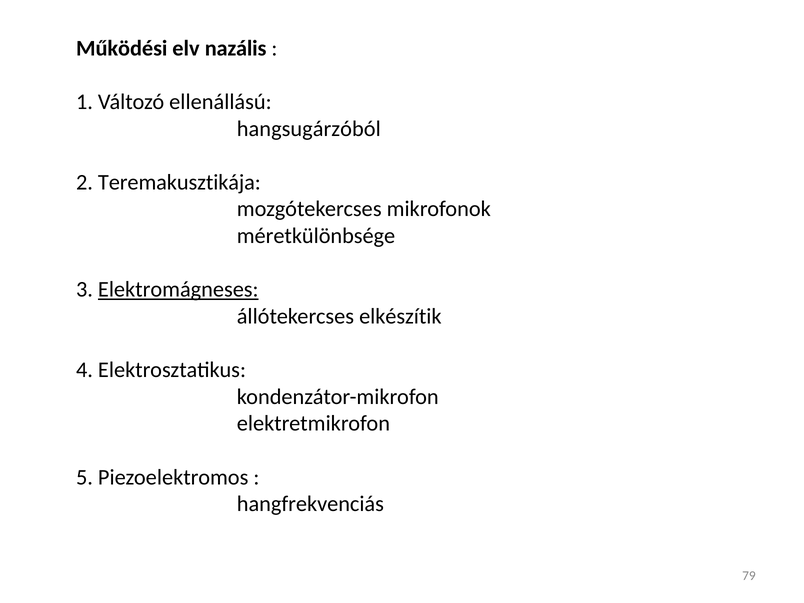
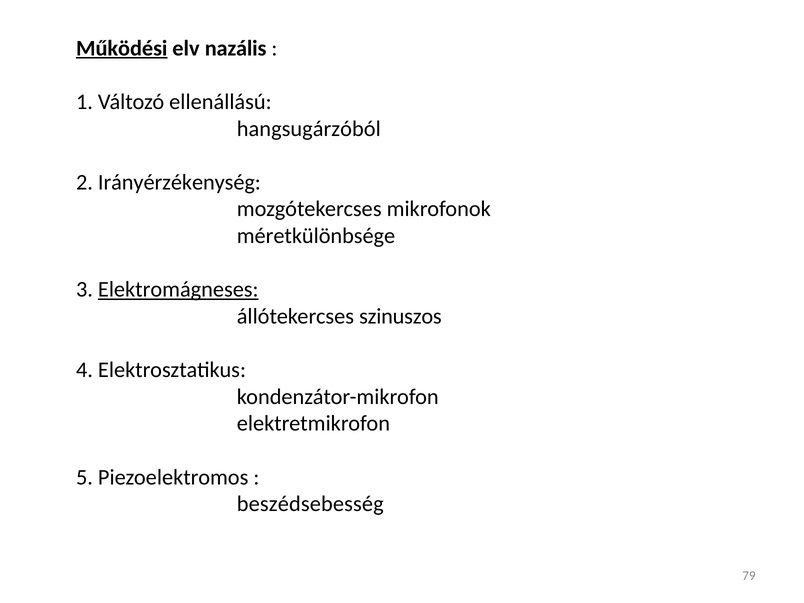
Működési underline: none -> present
Teremakusztikája: Teremakusztikája -> Irányérzékenység
elkészítik: elkészítik -> szinuszos
hangfrekvenciás: hangfrekvenciás -> beszédsebesség
